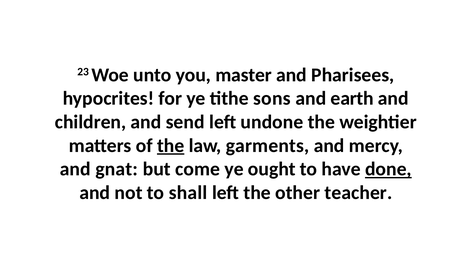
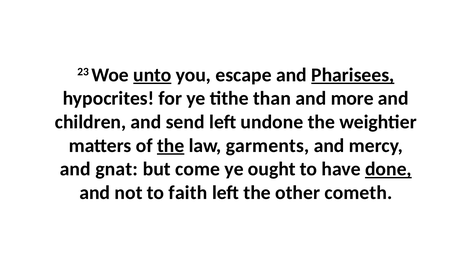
unto underline: none -> present
master: master -> escape
Pharisees underline: none -> present
sons: sons -> than
earth: earth -> more
shall: shall -> faith
teacher: teacher -> cometh
